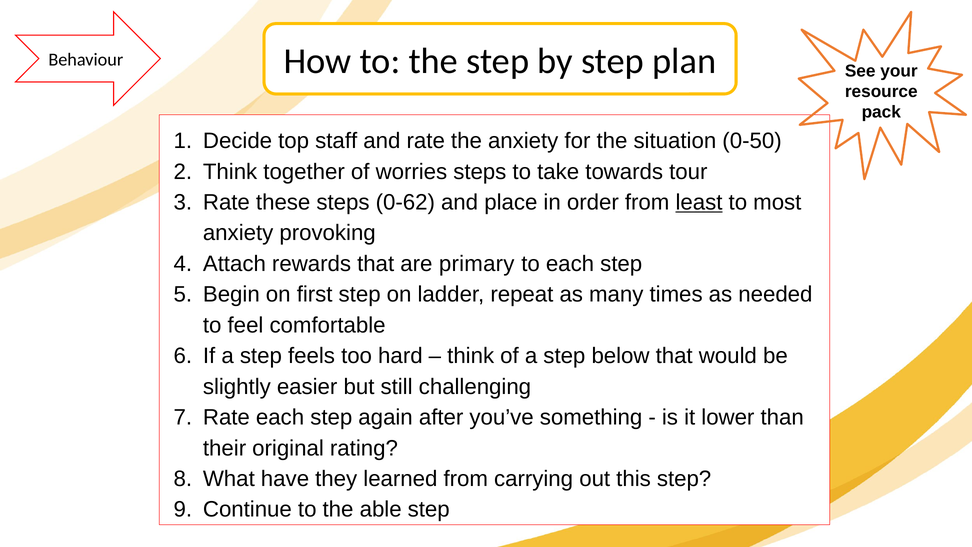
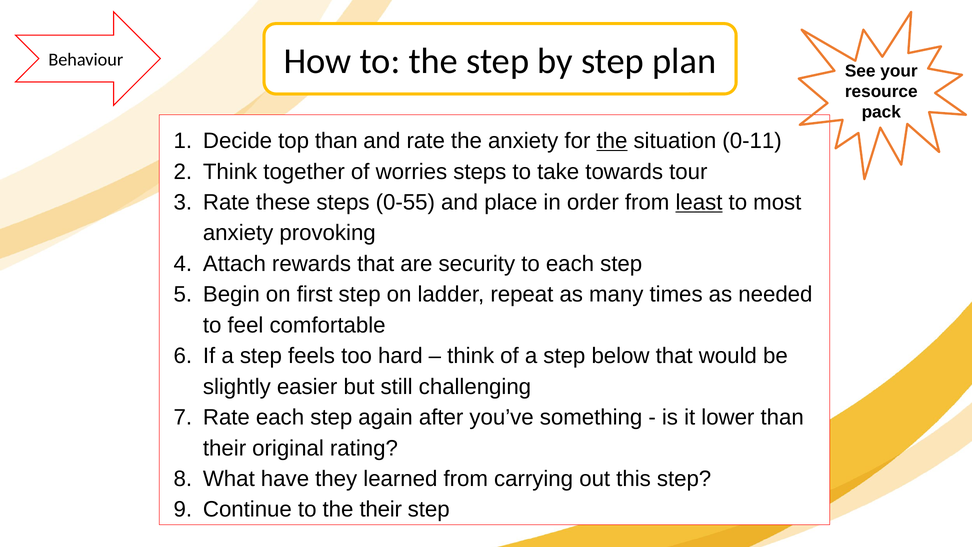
top staff: staff -> than
the at (612, 141) underline: none -> present
0-50: 0-50 -> 0-11
0-62: 0-62 -> 0-55
primary: primary -> security
the able: able -> their
